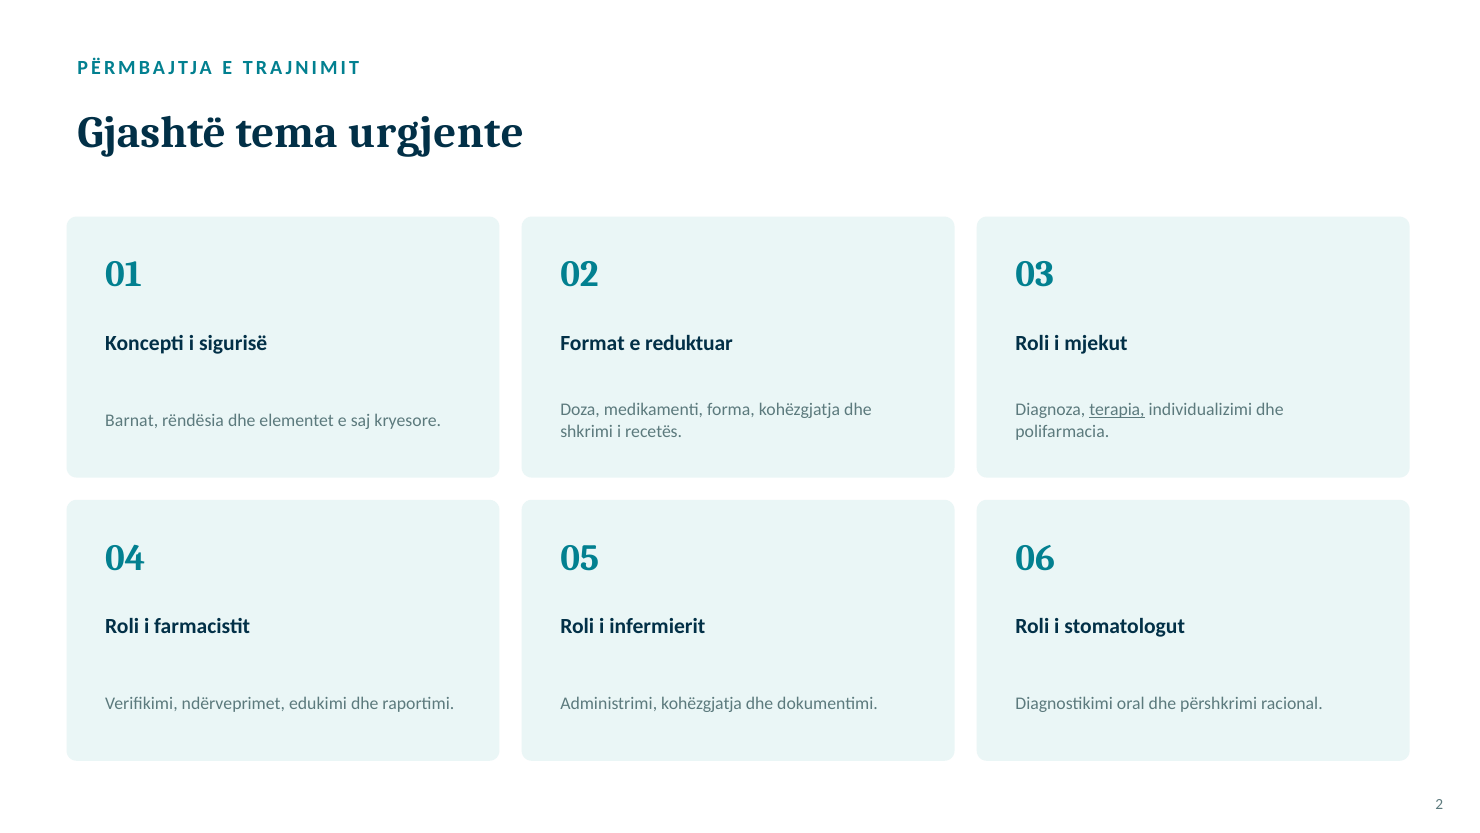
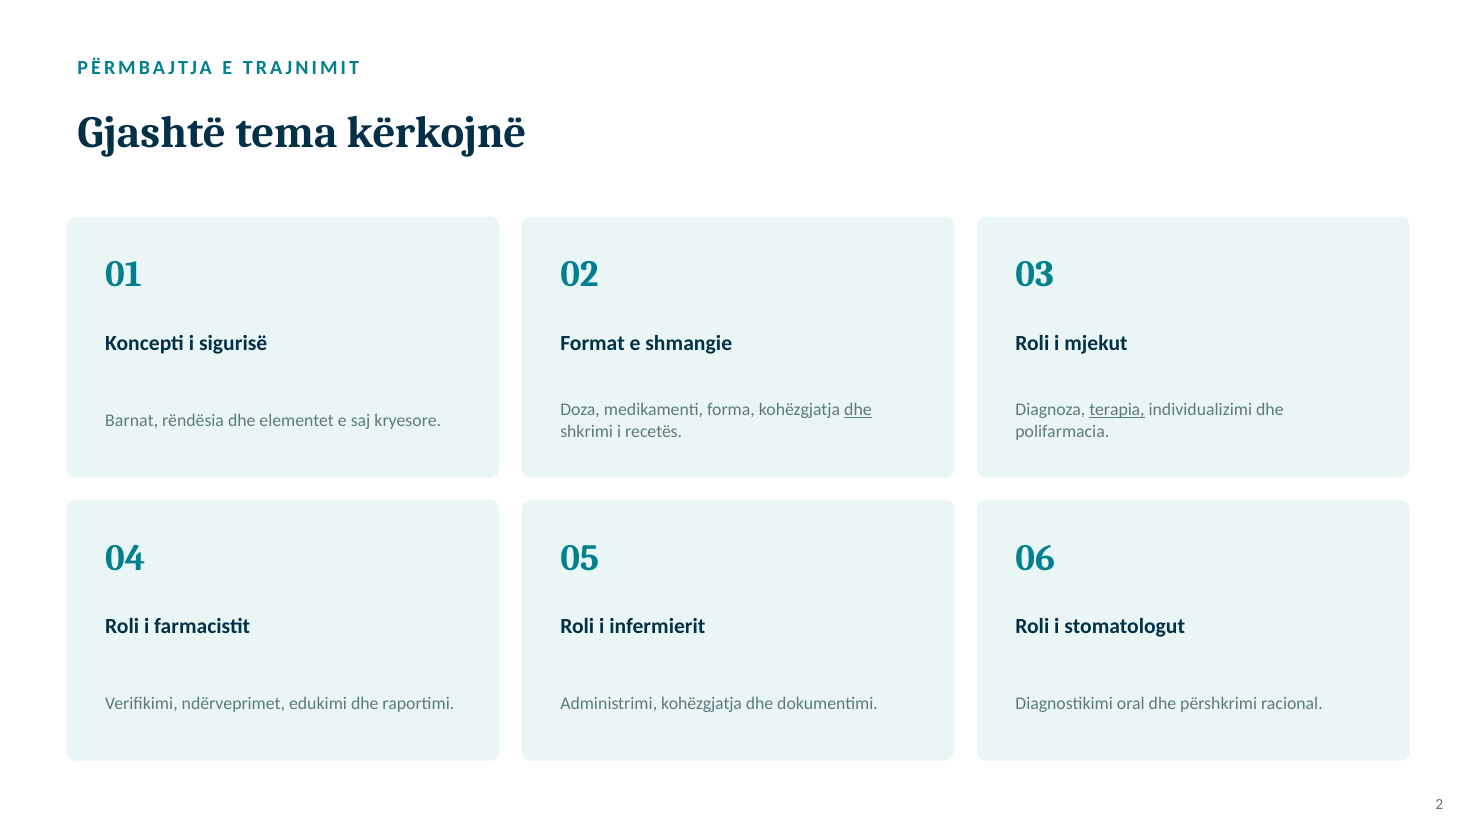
urgjente: urgjente -> kërkojnë
reduktuar: reduktuar -> shmangie
dhe at (858, 410) underline: none -> present
